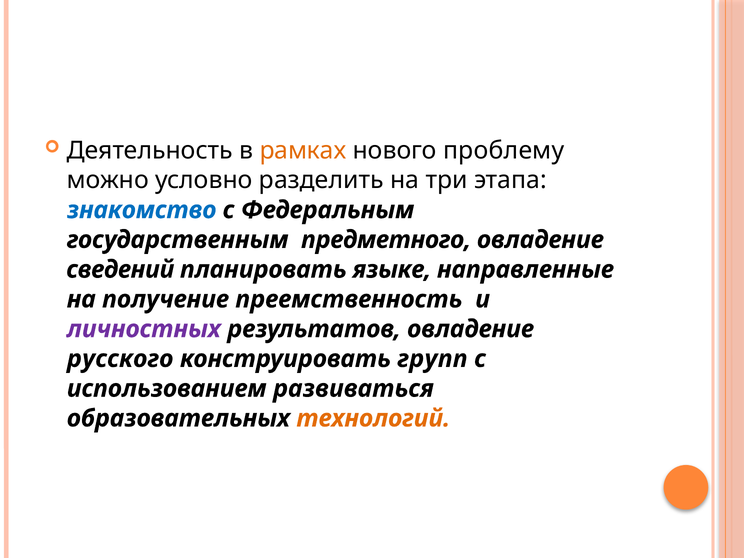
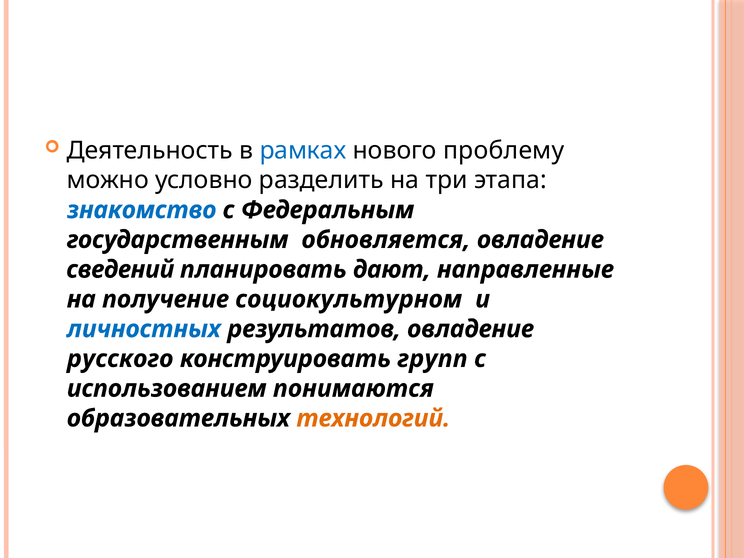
рамках colour: orange -> blue
предметного: предметного -> обновляется
языке: языке -> дают
преемственность: преемственность -> социокультурном
личностных colour: purple -> blue
развиваться: развиваться -> понимаются
